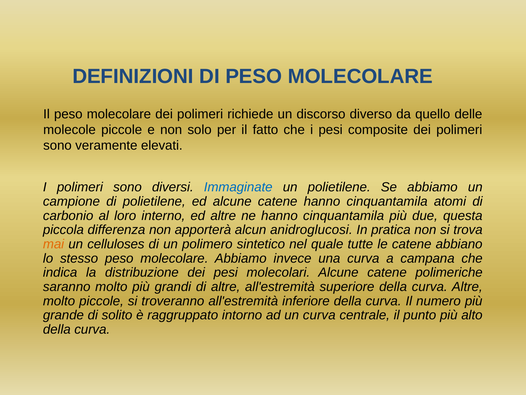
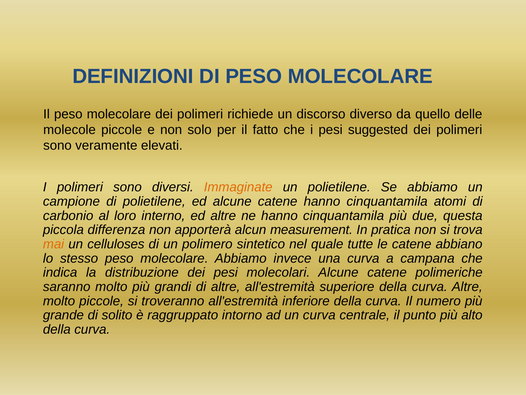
composite: composite -> suggested
Immaginate colour: blue -> orange
anidroglucosi: anidroglucosi -> measurement
